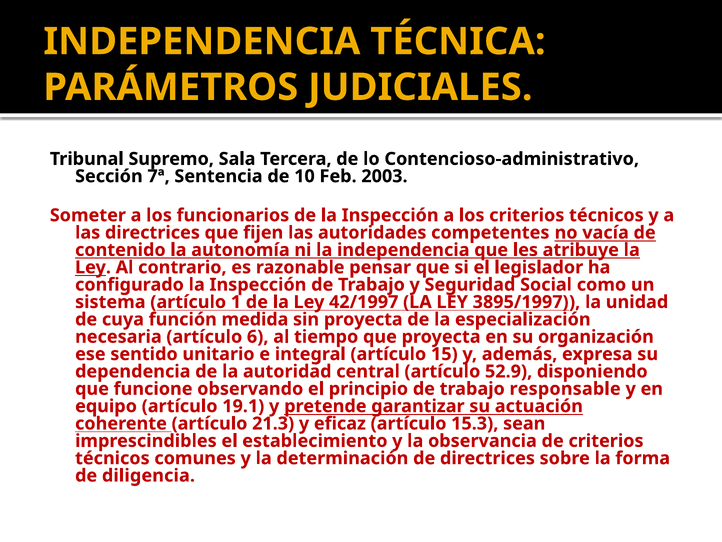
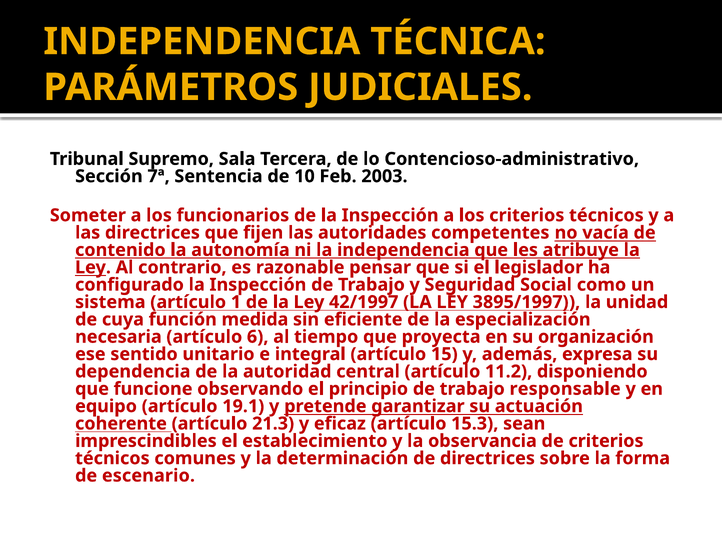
sin proyecta: proyecta -> eficiente
52.9: 52.9 -> 11.2
diligencia: diligencia -> escenario
